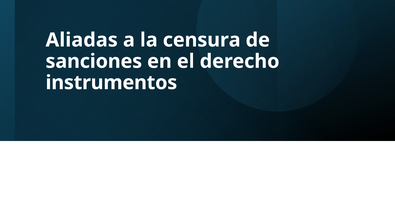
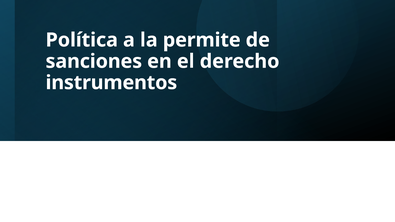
Aliadas: Aliadas -> Política
censura: censura -> permite
